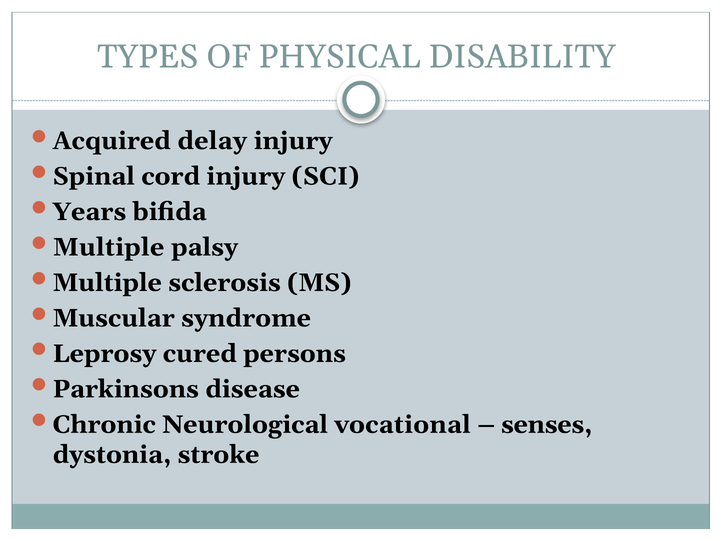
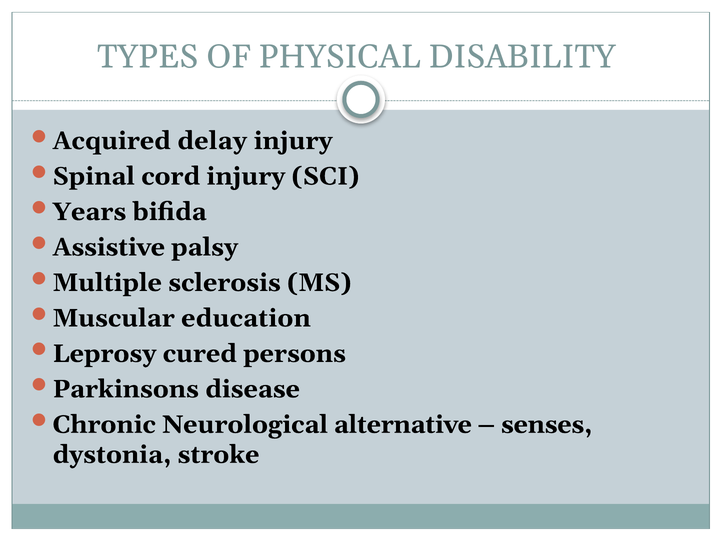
Multiple at (109, 247): Multiple -> Assistive
syndrome: syndrome -> education
vocational: vocational -> alternative
